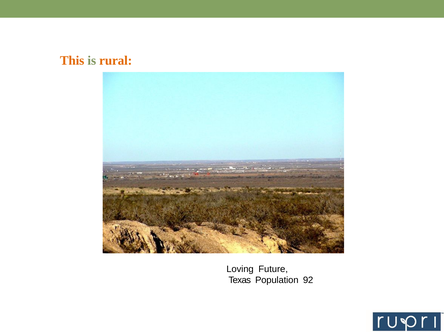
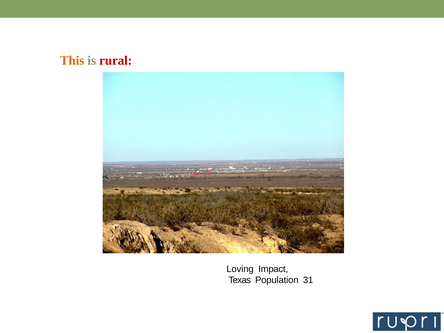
rural colour: orange -> red
Future: Future -> Impact
92: 92 -> 31
